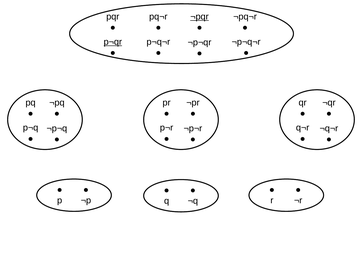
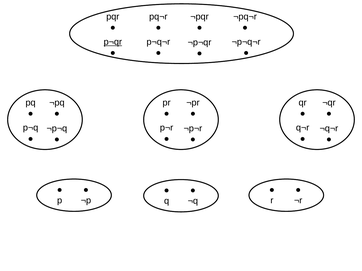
¬pqr underline: present -> none
